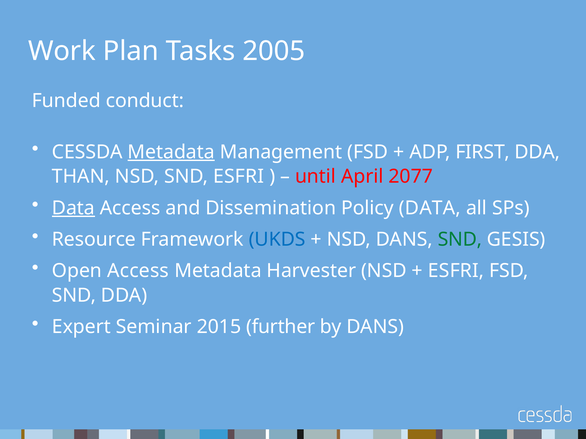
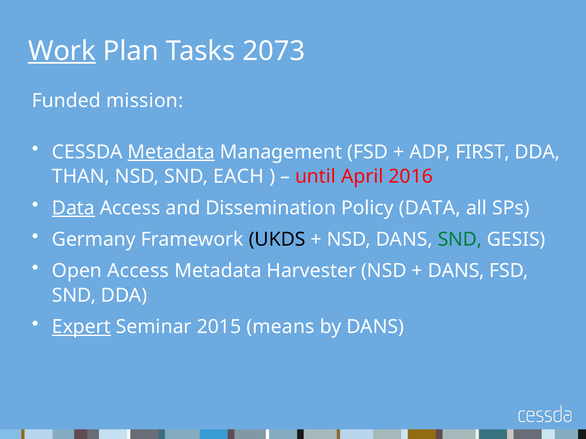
Work underline: none -> present
2005: 2005 -> 2073
conduct: conduct -> mission
SND ESFRI: ESFRI -> EACH
2077: 2077 -> 2016
Resource: Resource -> Germany
UKDS colour: blue -> black
ESFRI at (456, 271): ESFRI -> DANS
Expert underline: none -> present
further: further -> means
